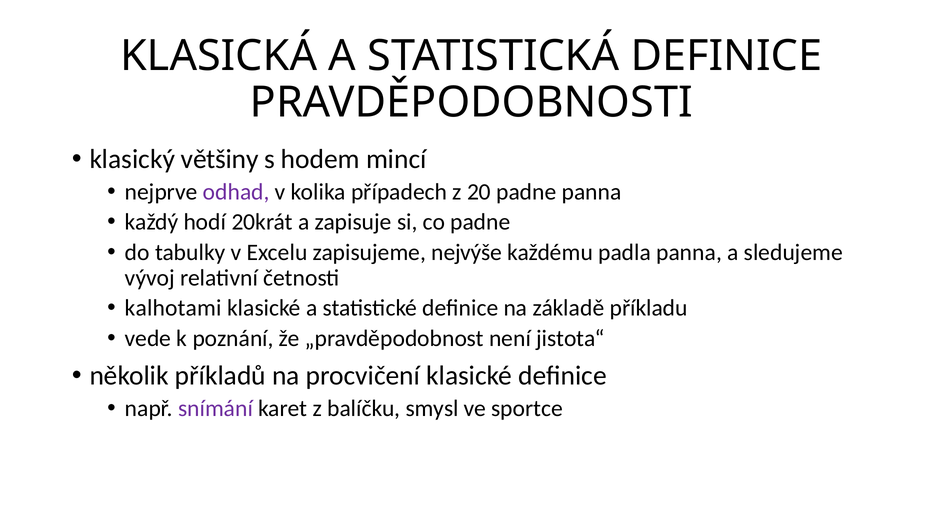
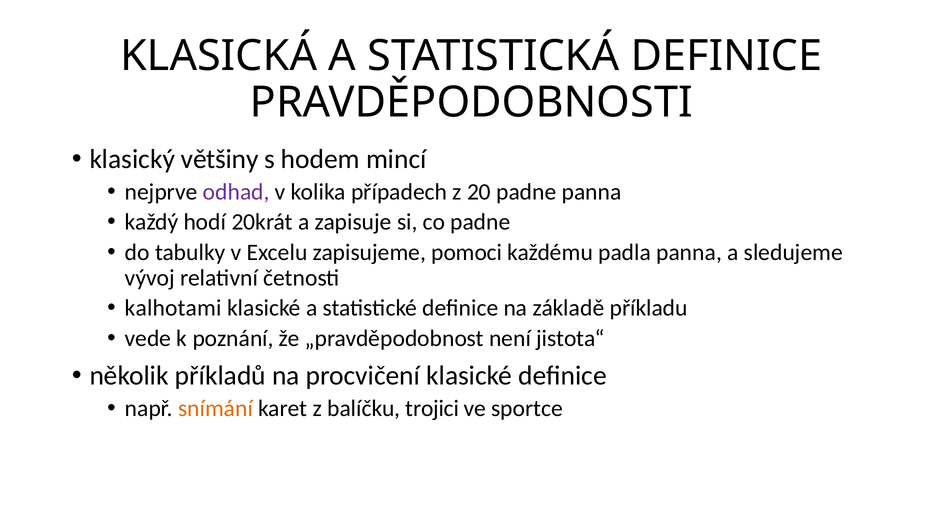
nejvýše: nejvýše -> pomoci
snímání colour: purple -> orange
smysl: smysl -> trojici
